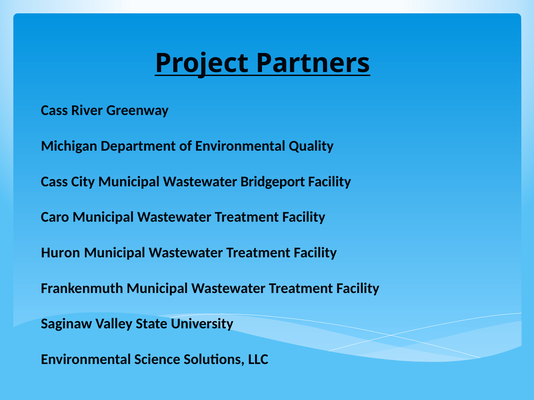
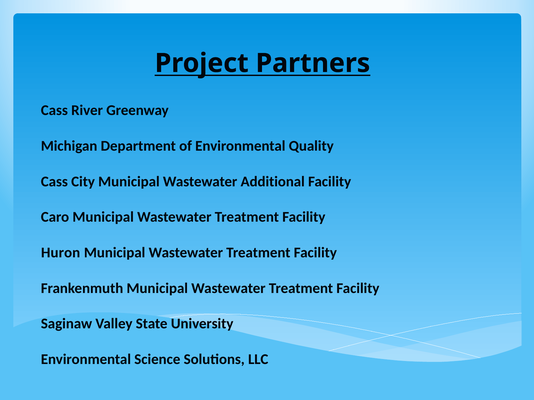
Bridgeport: Bridgeport -> Additional
